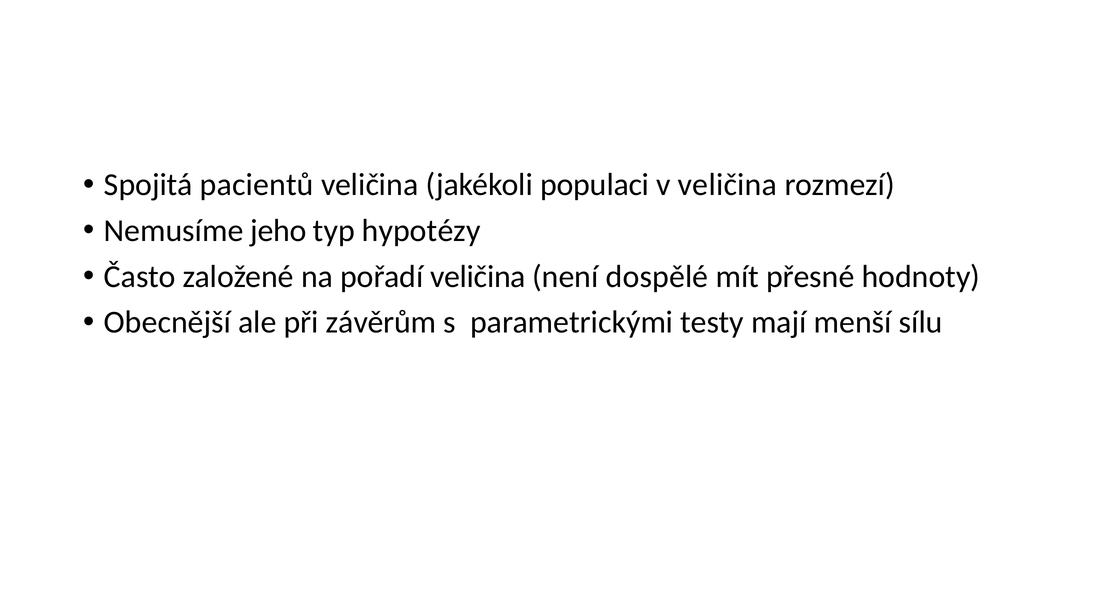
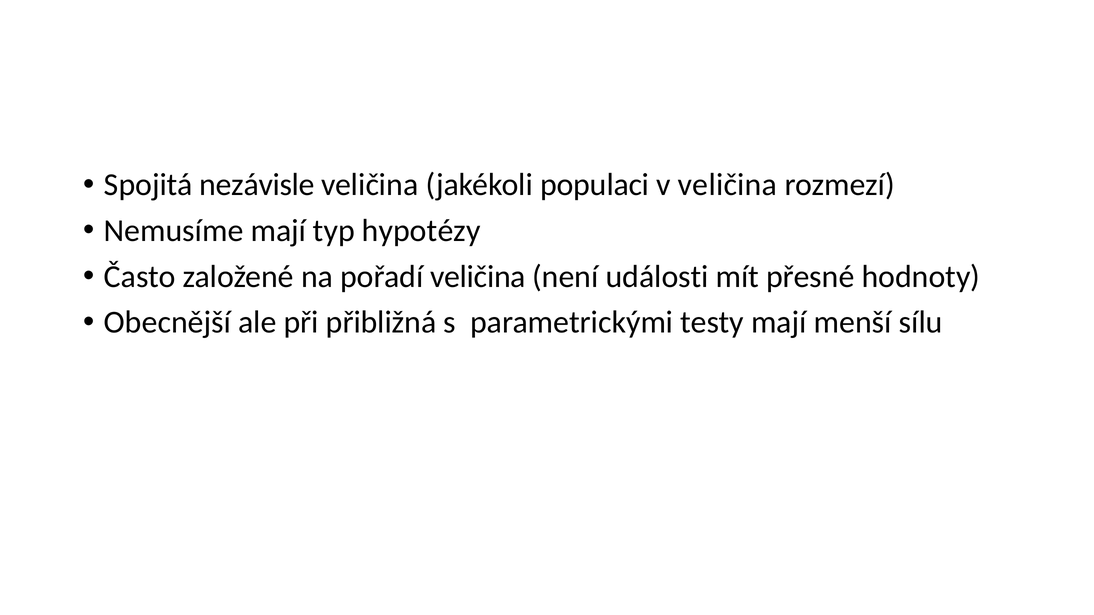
pacientů: pacientů -> nezávisle
Nemusíme jeho: jeho -> mají
dospělé: dospělé -> události
závěrům: závěrům -> přibližná
